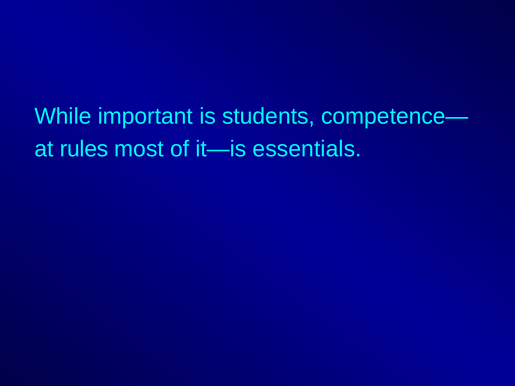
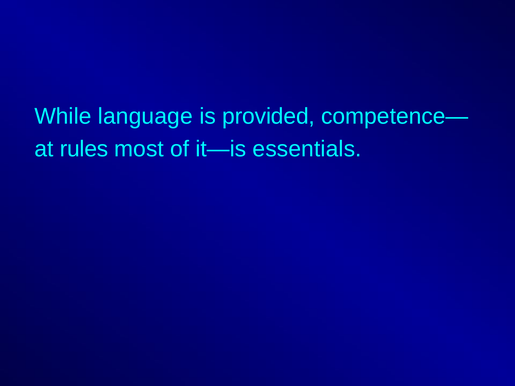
important: important -> language
students: students -> provided
